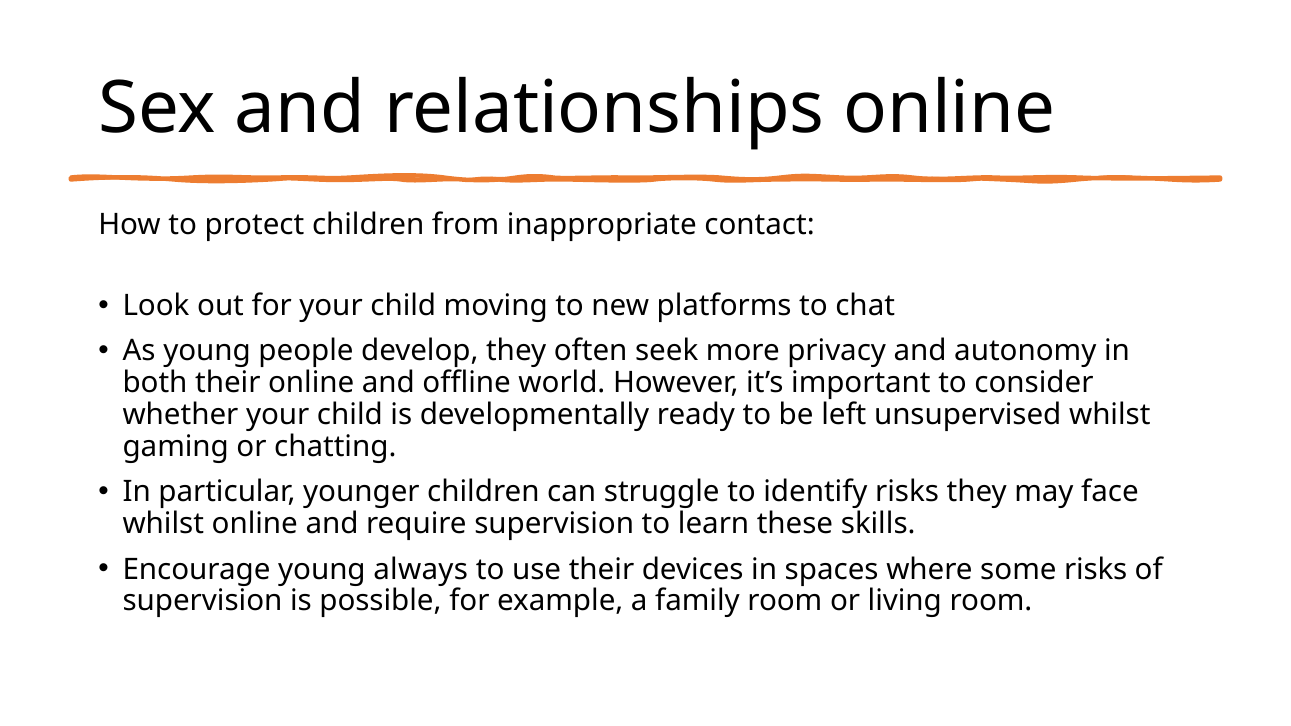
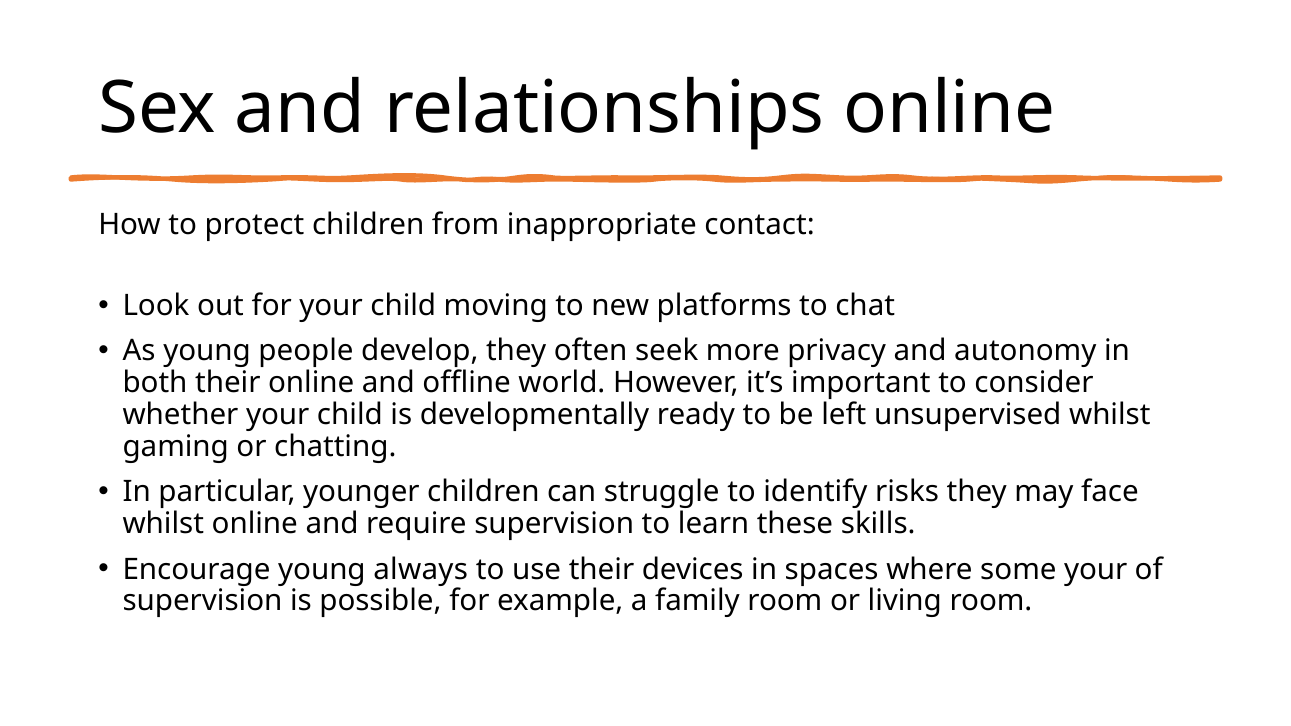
some risks: risks -> your
